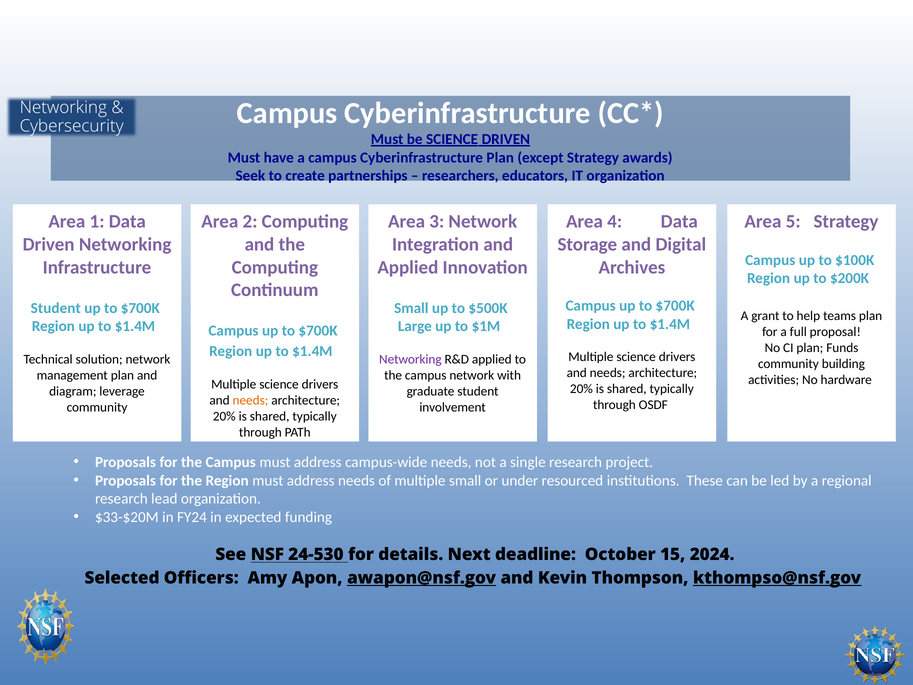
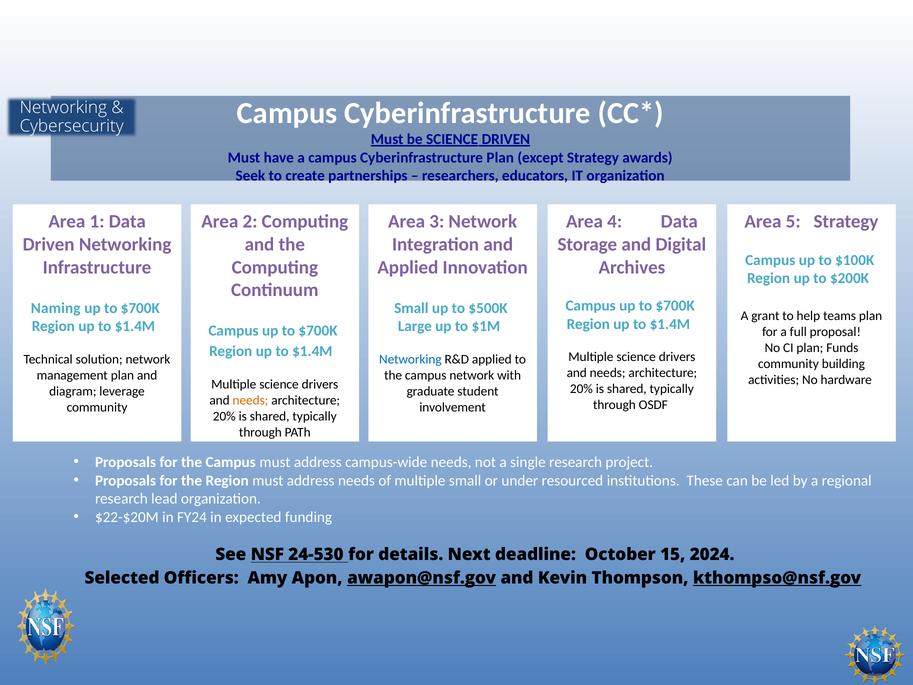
Student at (56, 308): Student -> Naming
Networking at (410, 359) colour: purple -> blue
$33-$20M: $33-$20M -> $22-$20M
